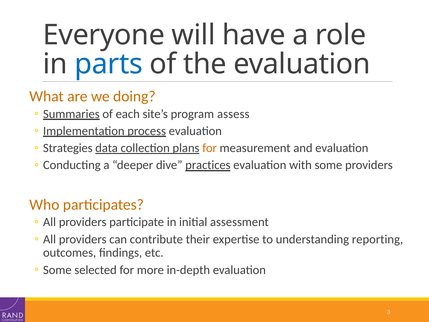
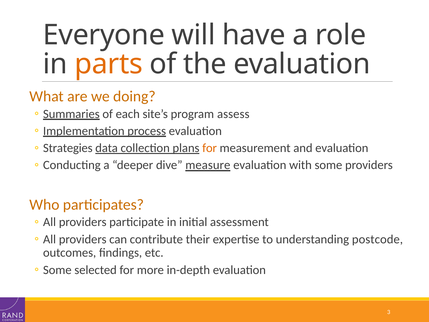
parts colour: blue -> orange
practices: practices -> measure
reporting: reporting -> postcode
